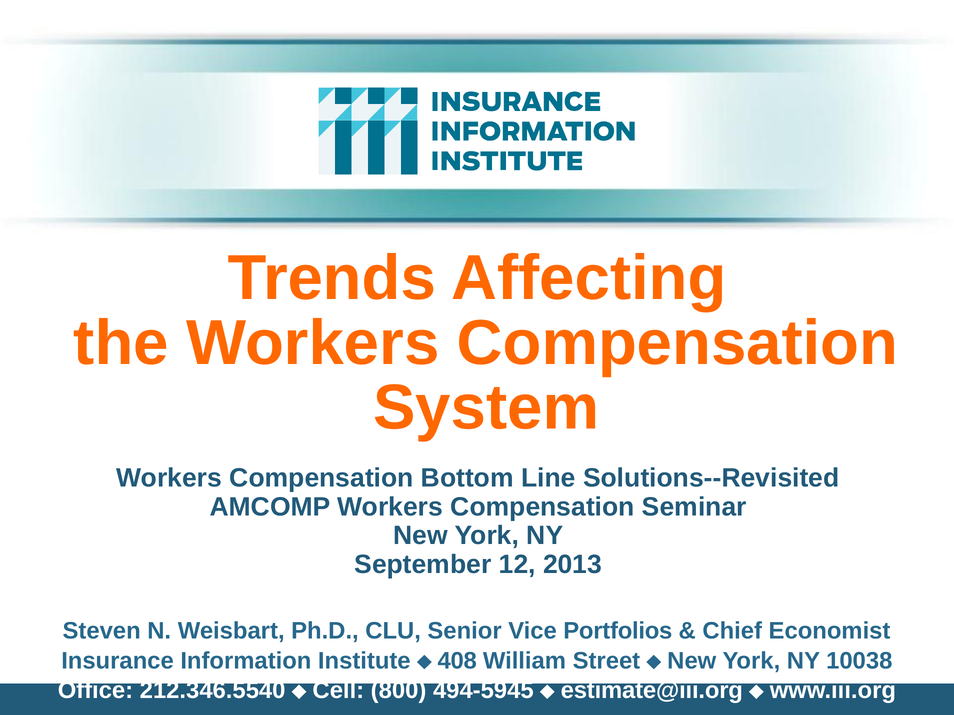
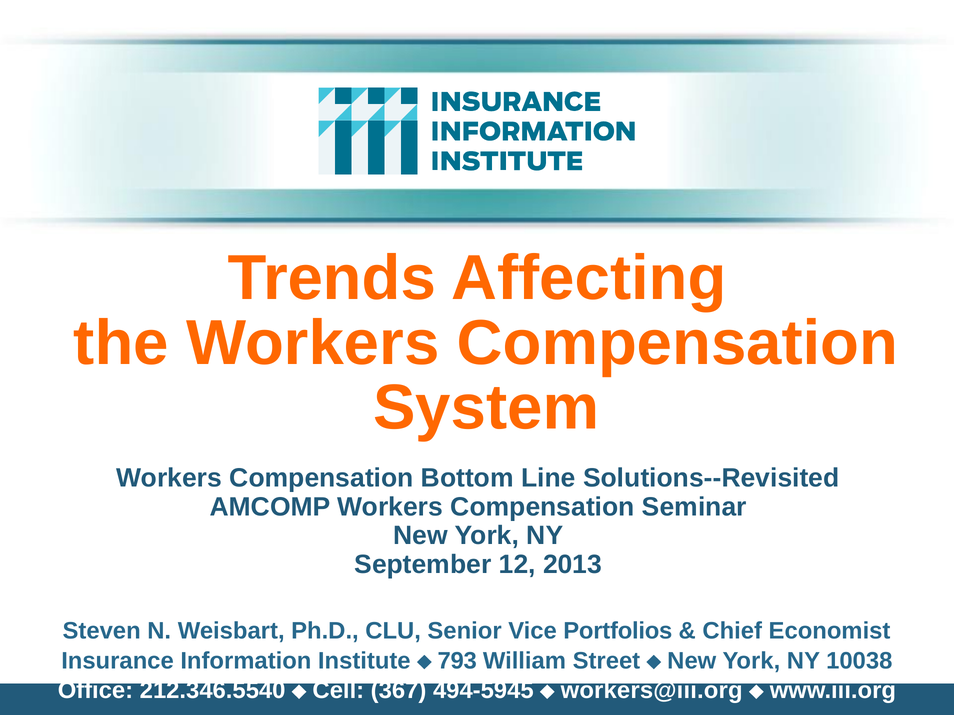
408: 408 -> 793
800: 800 -> 367
estimate@iii.org: estimate@iii.org -> workers@iii.org
